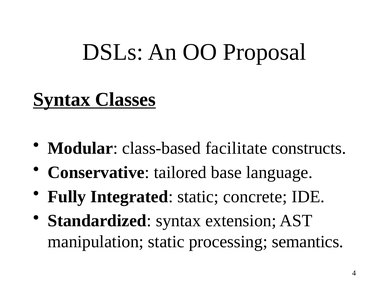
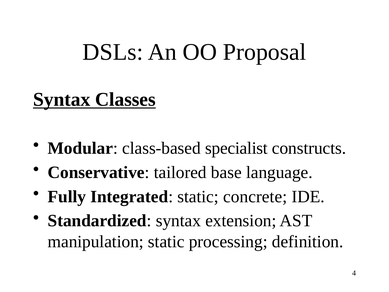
facilitate: facilitate -> specialist
semantics: semantics -> definition
